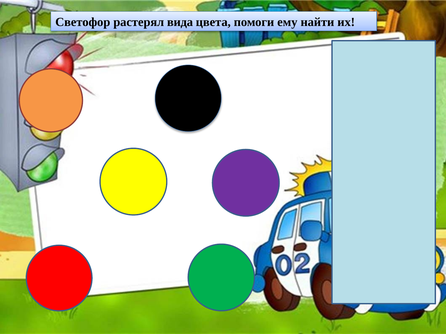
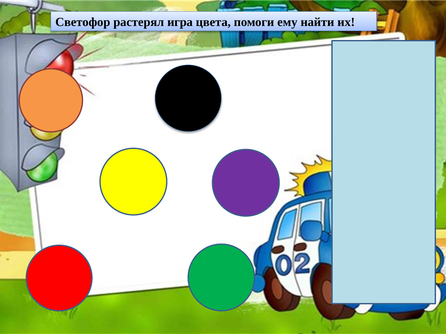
вида: вида -> игра
